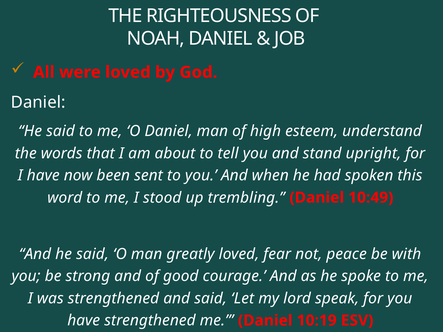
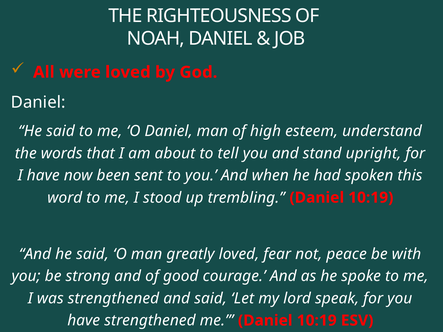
trembling Daniel 10:49: 10:49 -> 10:19
